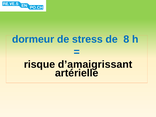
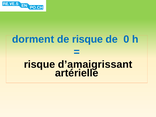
dormeur: dormeur -> dorment
de stress: stress -> risque
8: 8 -> 0
